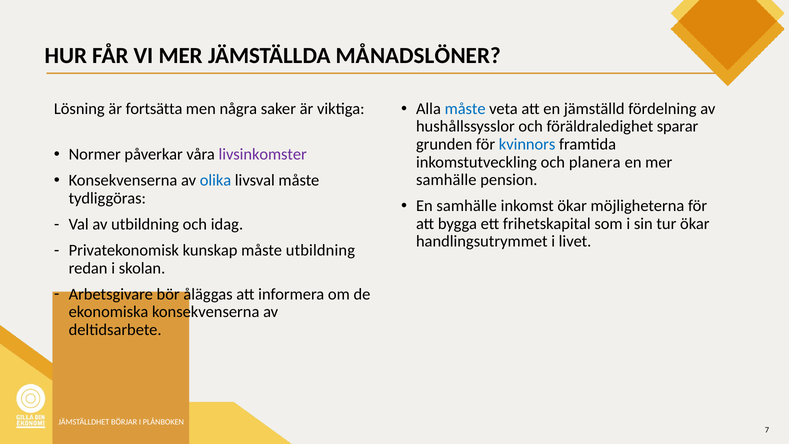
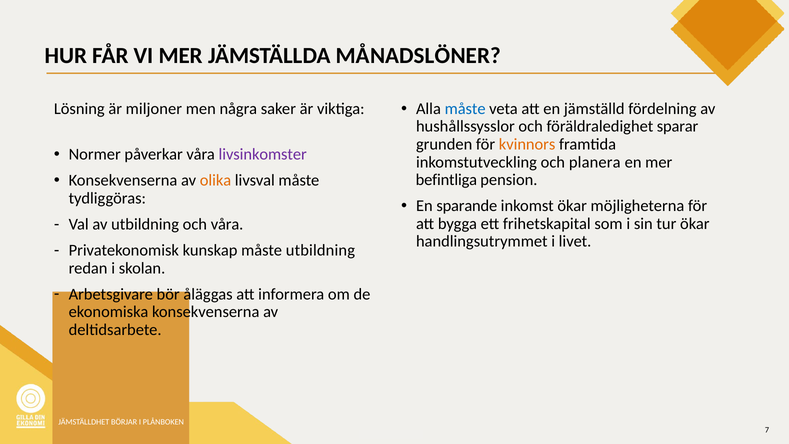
fortsätta: fortsätta -> miljoner
kvinnors colour: blue -> orange
olika colour: blue -> orange
samhälle at (446, 180): samhälle -> befintliga
En samhälle: samhälle -> sparande
och idag: idag -> våra
